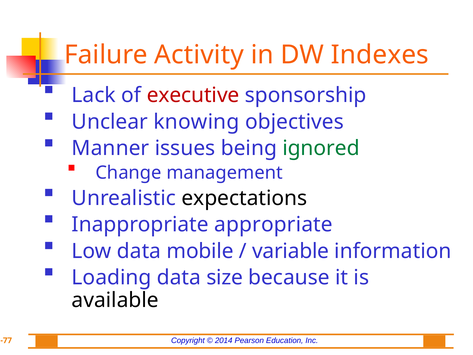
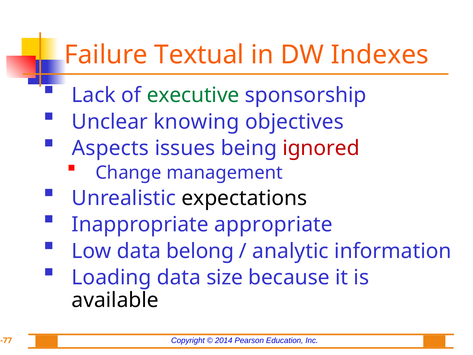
Activity: Activity -> Textual
executive colour: red -> green
Manner: Manner -> Aspects
ignored colour: green -> red
mobile: mobile -> belong
variable: variable -> analytic
